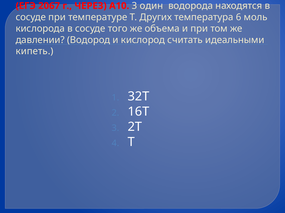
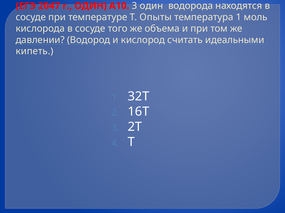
2067: 2067 -> 2047
г ЧЕРЕЗ: ЧЕРЕЗ -> ОДИН
Других: Других -> Опыты
температура 6: 6 -> 1
